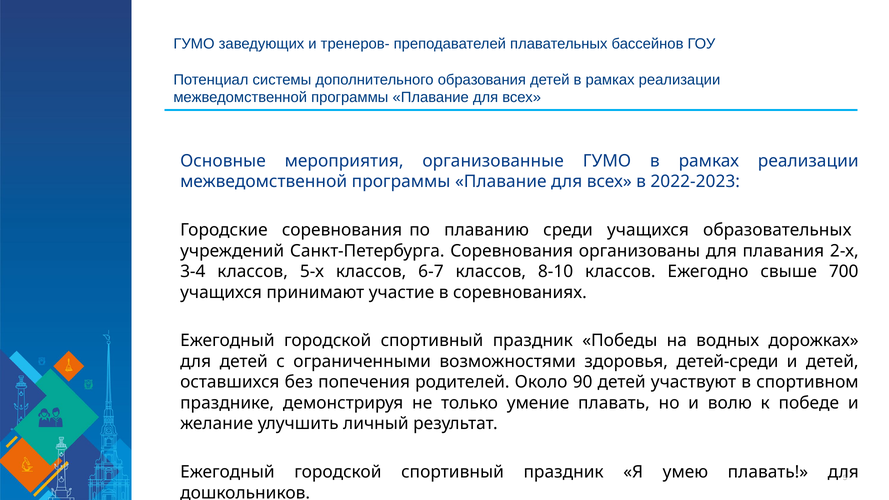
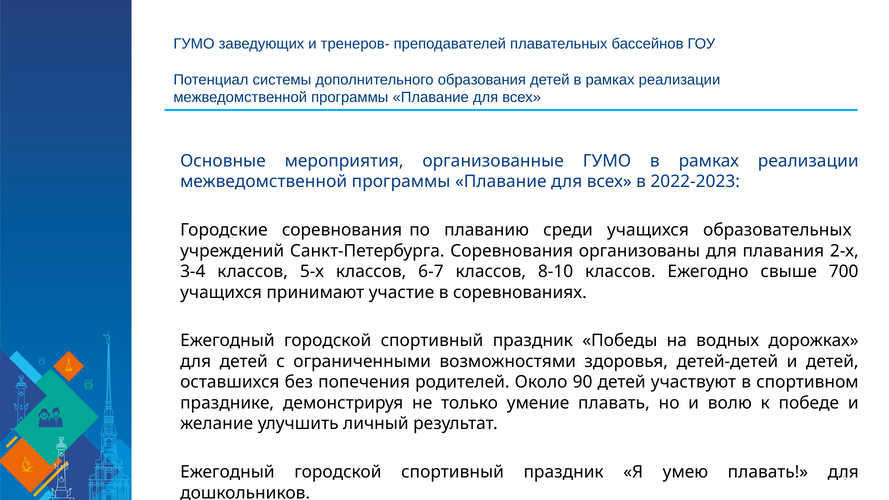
детей-среди: детей-среди -> детей-детей
